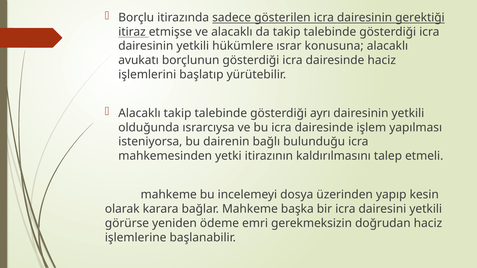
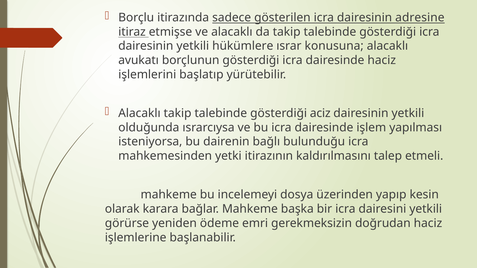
gerektiği: gerektiği -> adresine
ayrı: ayrı -> aciz
